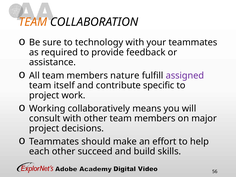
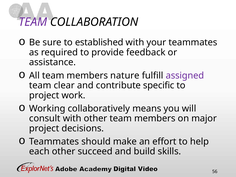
TEAM at (33, 22) colour: orange -> purple
technology: technology -> established
itself: itself -> clear
